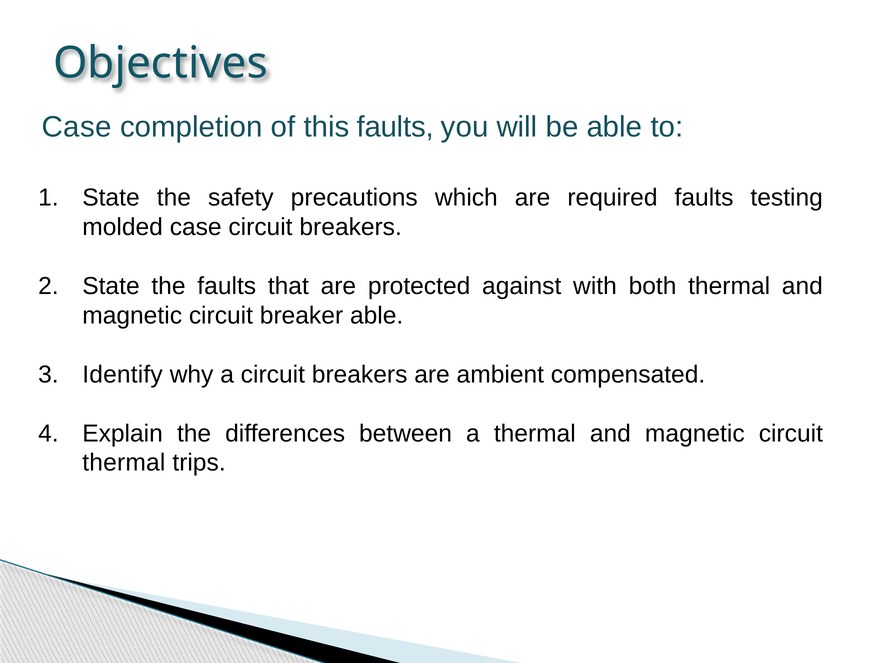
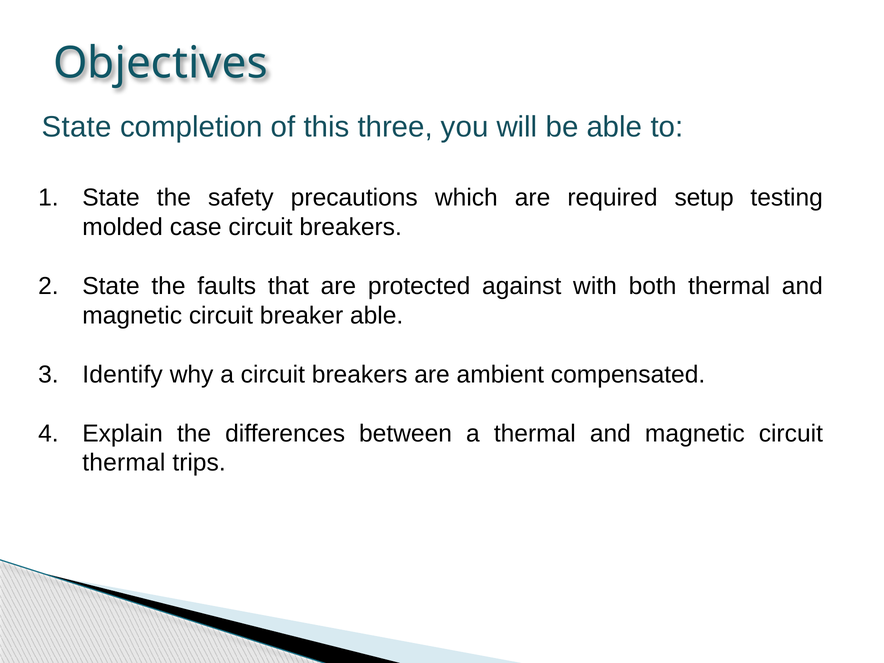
Case at (77, 127): Case -> State
this faults: faults -> three
required faults: faults -> setup
